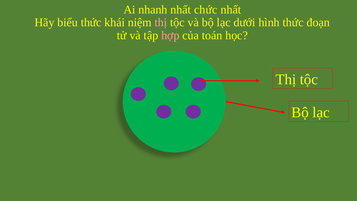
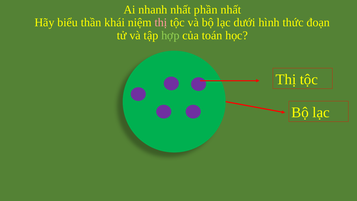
chức: chức -> phần
biểu thức: thức -> thần
hợp colour: pink -> light green
